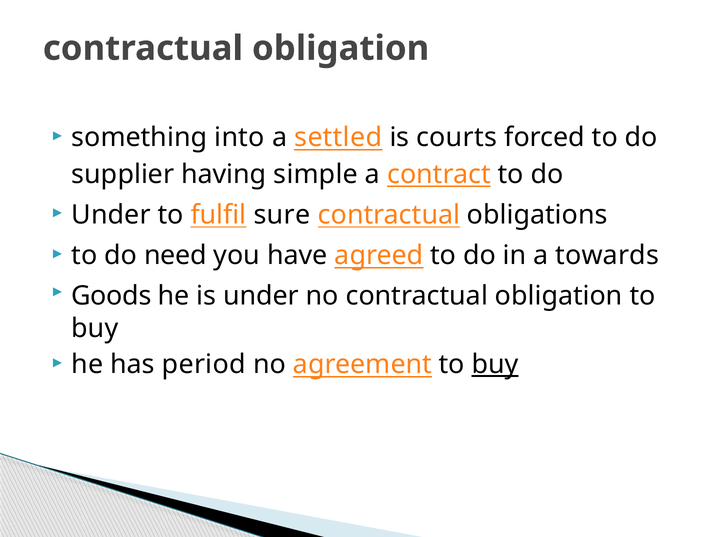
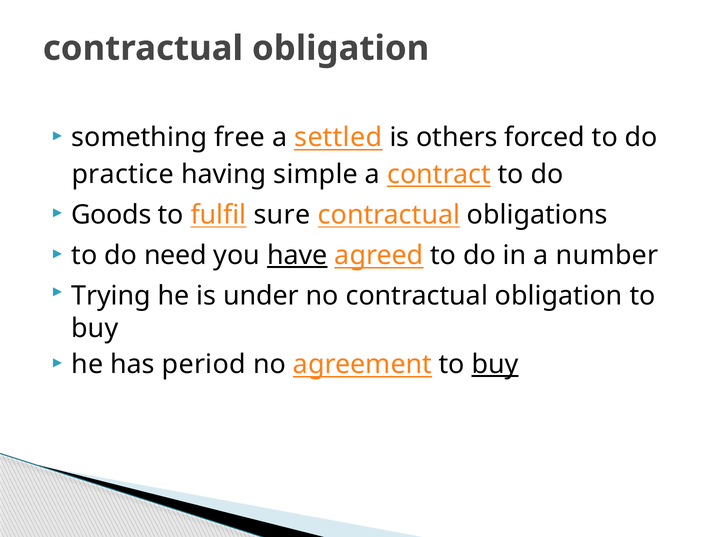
into: into -> free
courts: courts -> others
supplier: supplier -> practice
Under at (111, 215): Under -> Goods
have underline: none -> present
towards: towards -> number
Goods: Goods -> Trying
